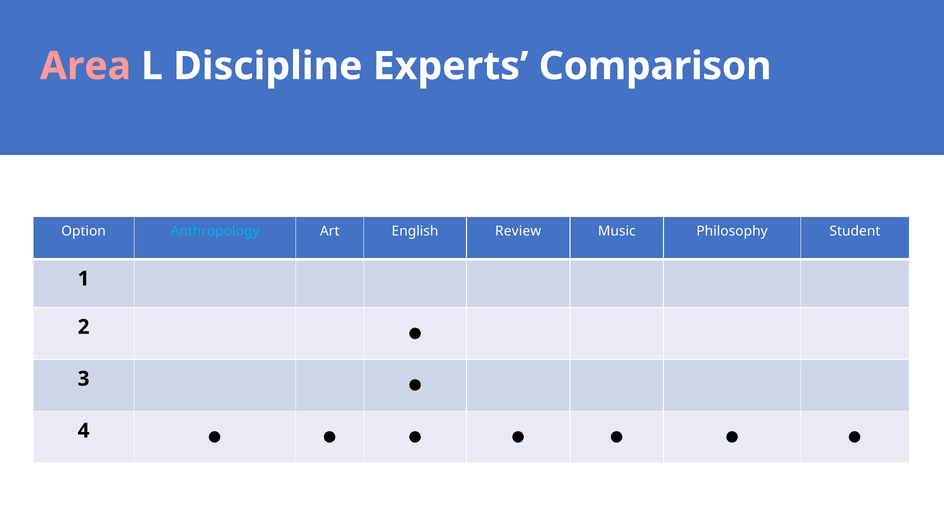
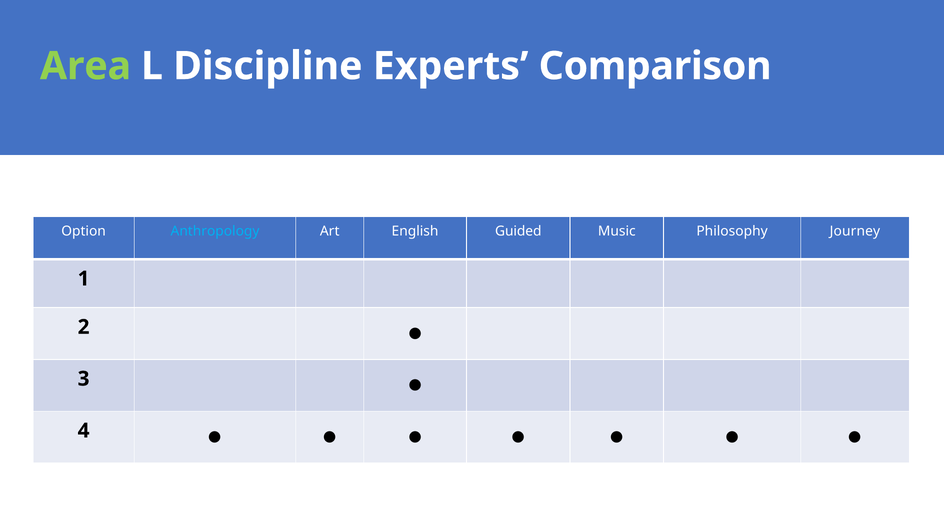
Area colour: pink -> light green
Review: Review -> Guided
Student: Student -> Journey
